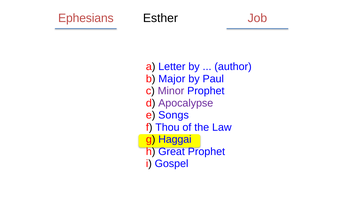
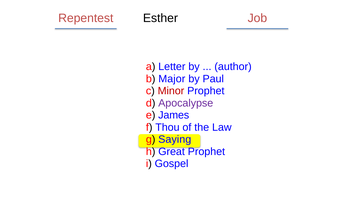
Ephesians: Ephesians -> Repentest
Minor colour: purple -> red
Songs: Songs -> James
Haggai: Haggai -> Saying
